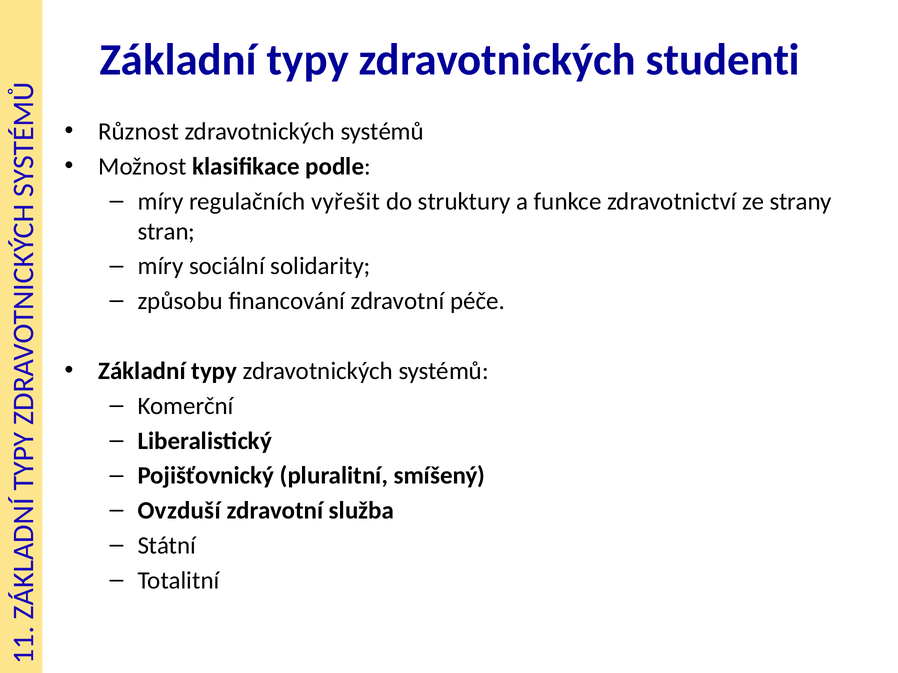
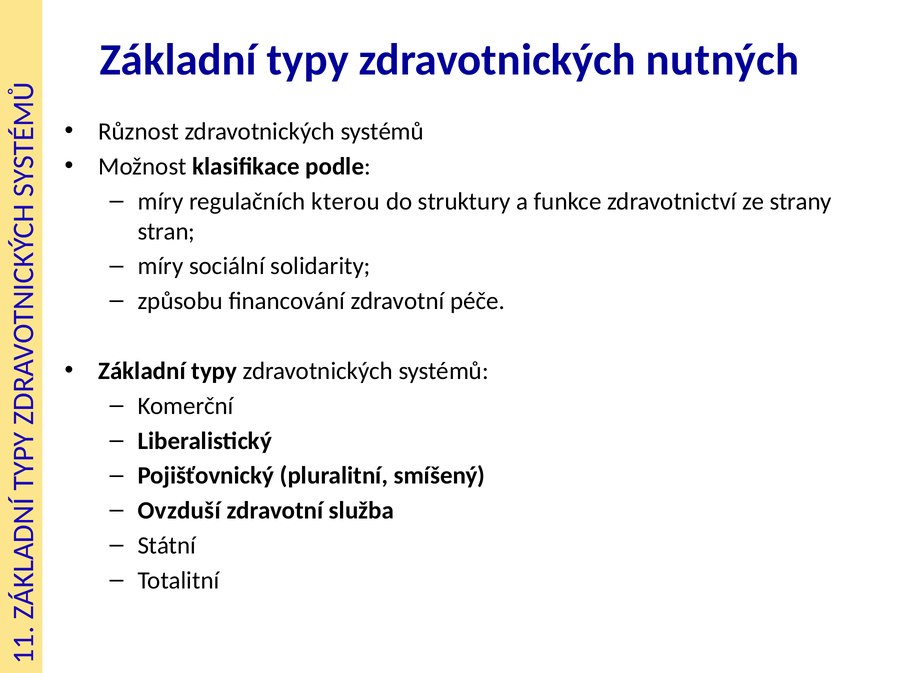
studenti: studenti -> nutných
vyřešit: vyřešit -> kterou
